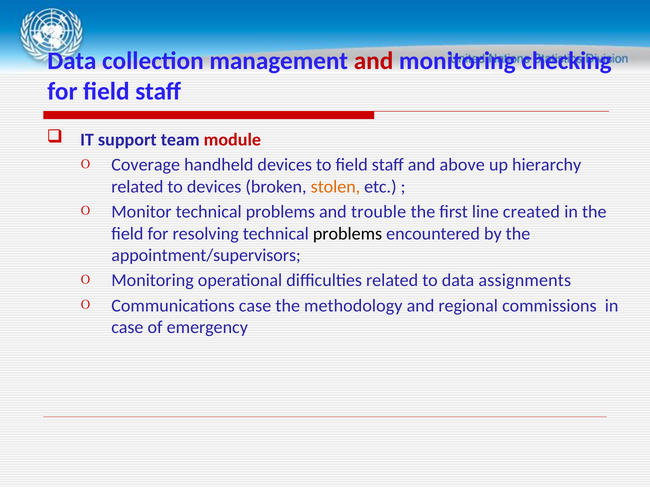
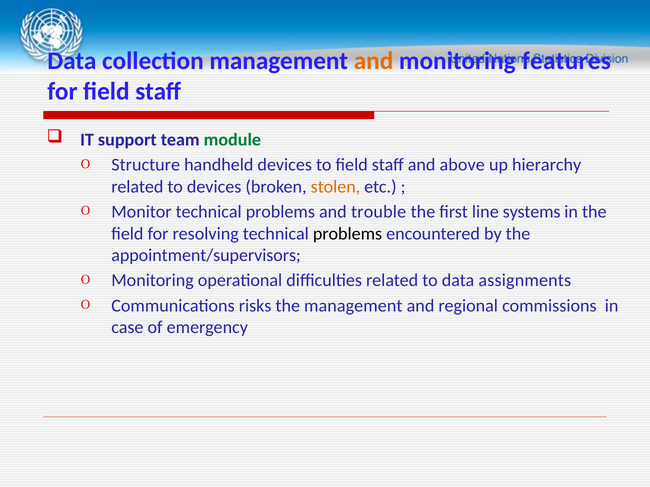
and at (374, 61) colour: red -> orange
checking: checking -> features
module colour: red -> green
Coverage: Coverage -> Structure
created: created -> systems
Communications case: case -> risks
the methodology: methodology -> management
